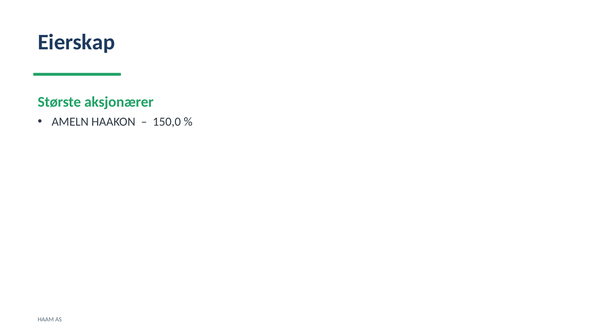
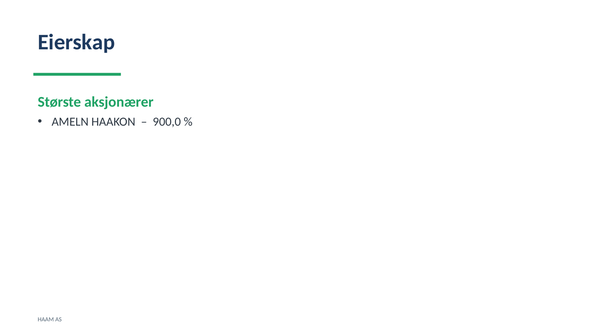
150,0: 150,0 -> 900,0
